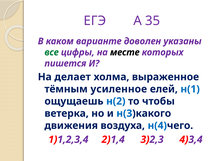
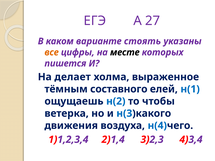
35: 35 -> 27
доволен: доволен -> стоять
все colour: green -> orange
усиленное: усиленное -> составного
